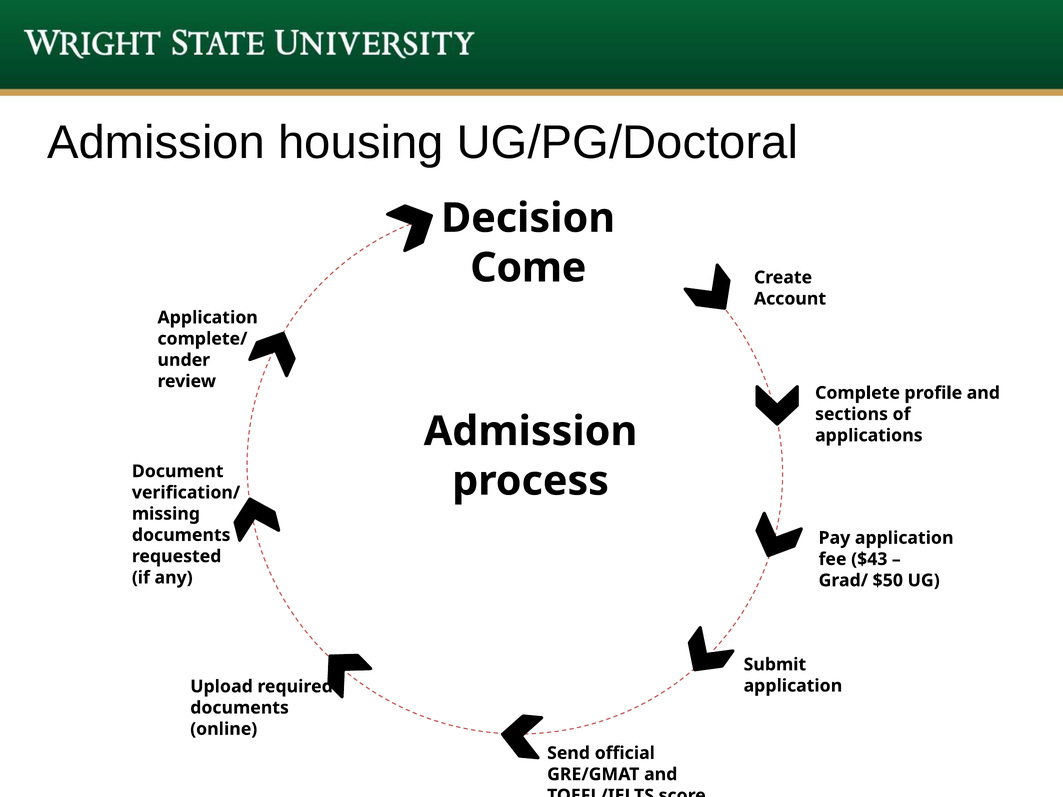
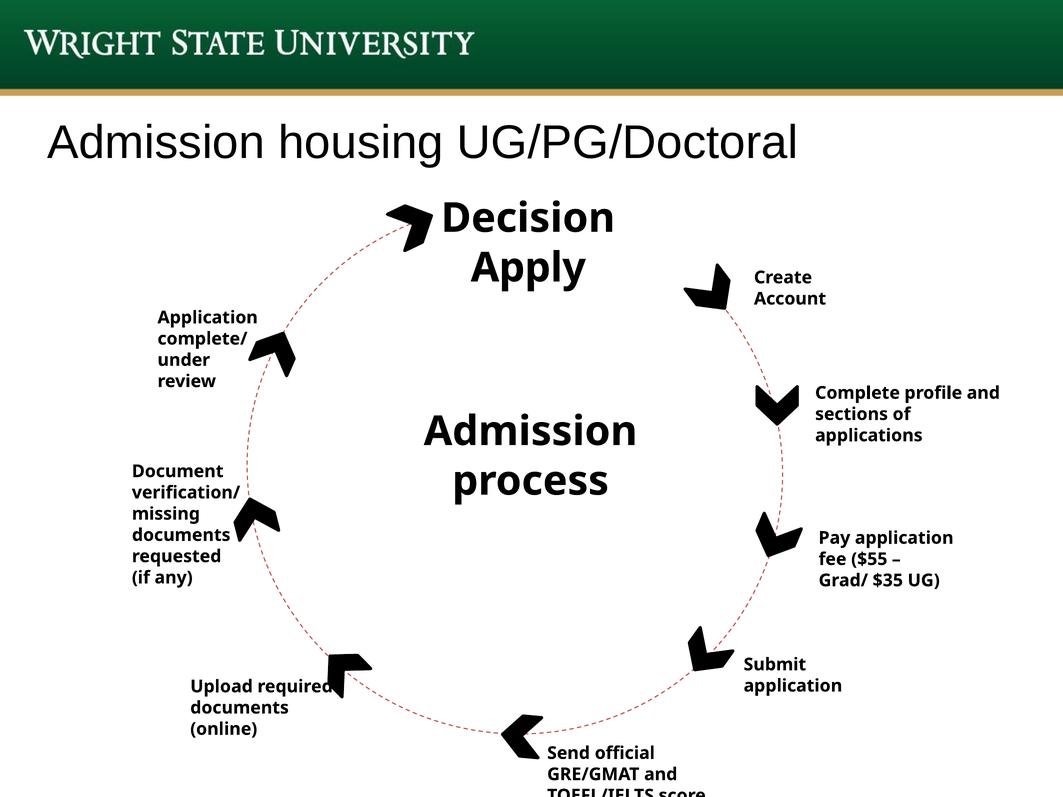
Come: Come -> Apply
$43: $43 -> $55
$50: $50 -> $35
